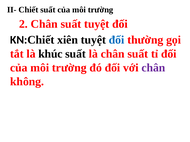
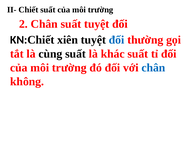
khúc: khúc -> cùng
là chân: chân -> khác
chân at (153, 68) colour: purple -> blue
